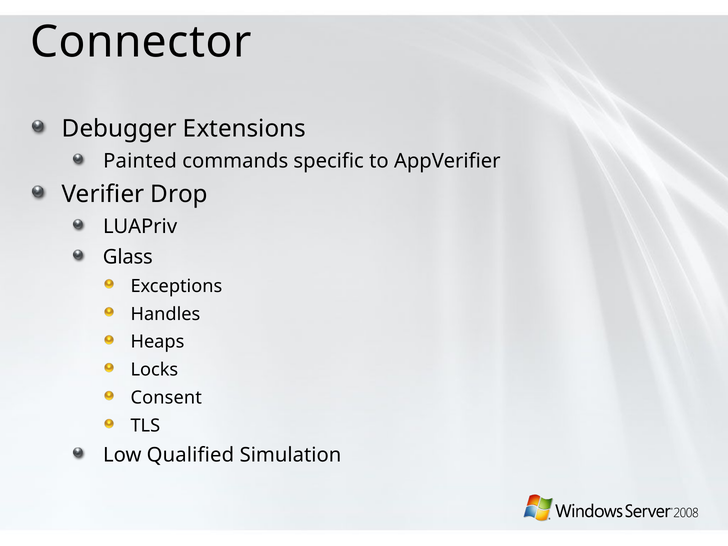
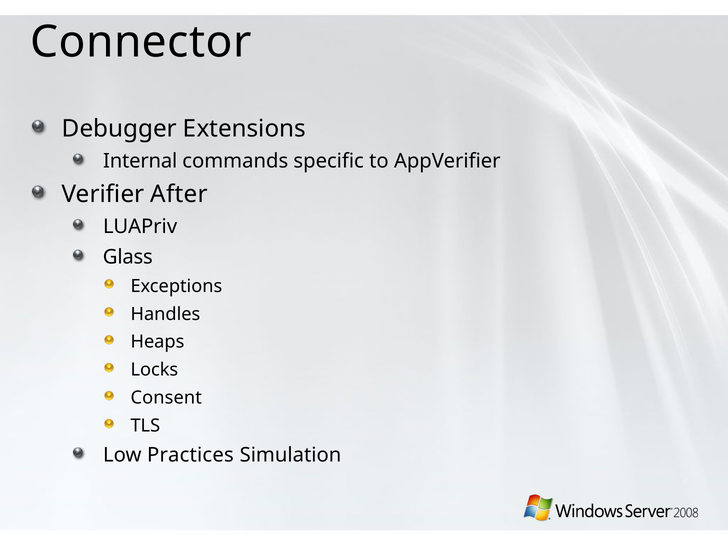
Painted: Painted -> Internal
Drop: Drop -> After
Qualified: Qualified -> Practices
